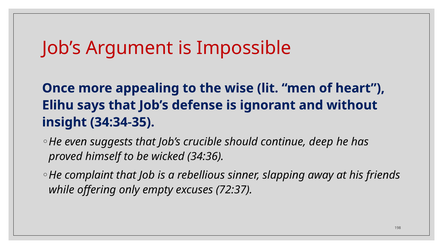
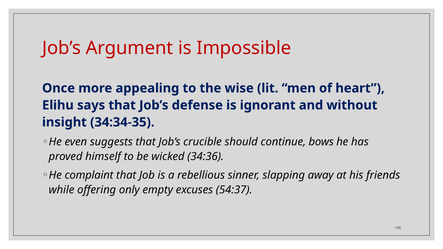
deep: deep -> bows
72:37: 72:37 -> 54:37
